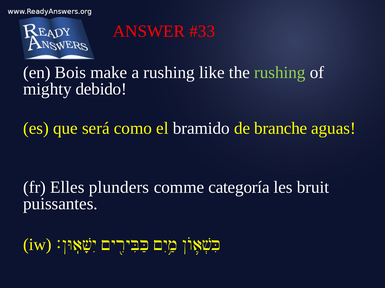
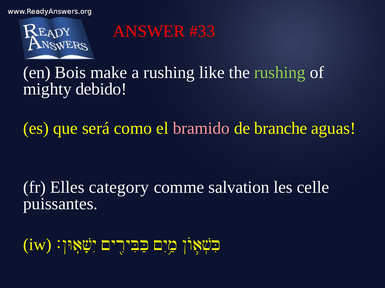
bramido colour: white -> pink
plunders: plunders -> category
categoría: categoría -> salvation
bruit: bruit -> celle
